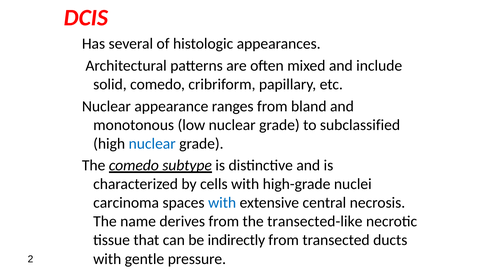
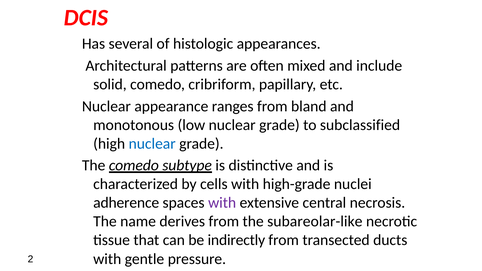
carcinoma: carcinoma -> adherence
with at (222, 203) colour: blue -> purple
transected-like: transected-like -> subareolar-like
